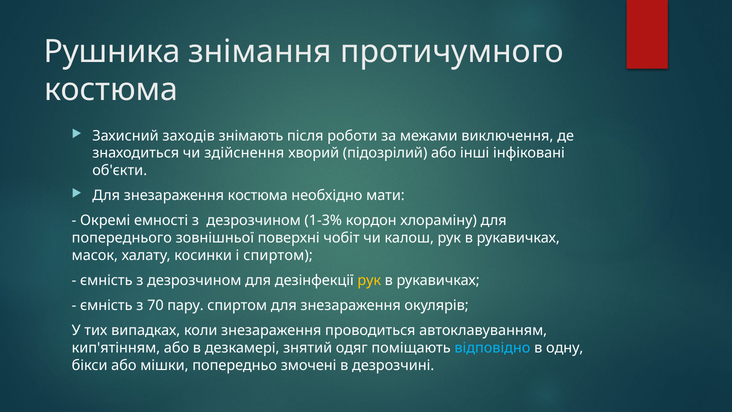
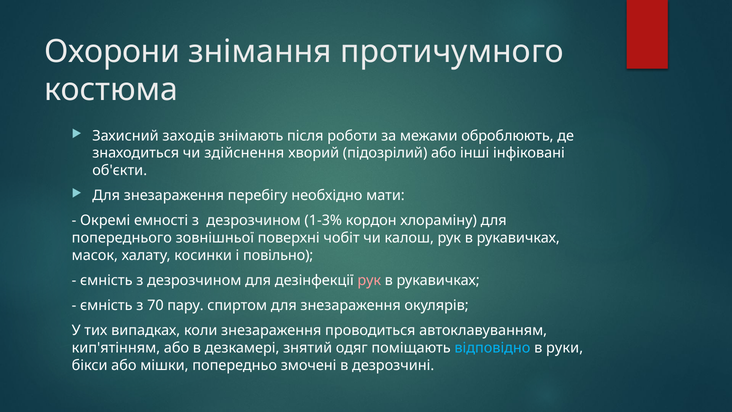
Рушника: Рушника -> Охорони
виключення: виключення -> оброблюють
знезараження костюма: костюма -> перебігу
і спиртом: спиртом -> повільно
рук at (369, 280) colour: yellow -> pink
одну: одну -> руки
